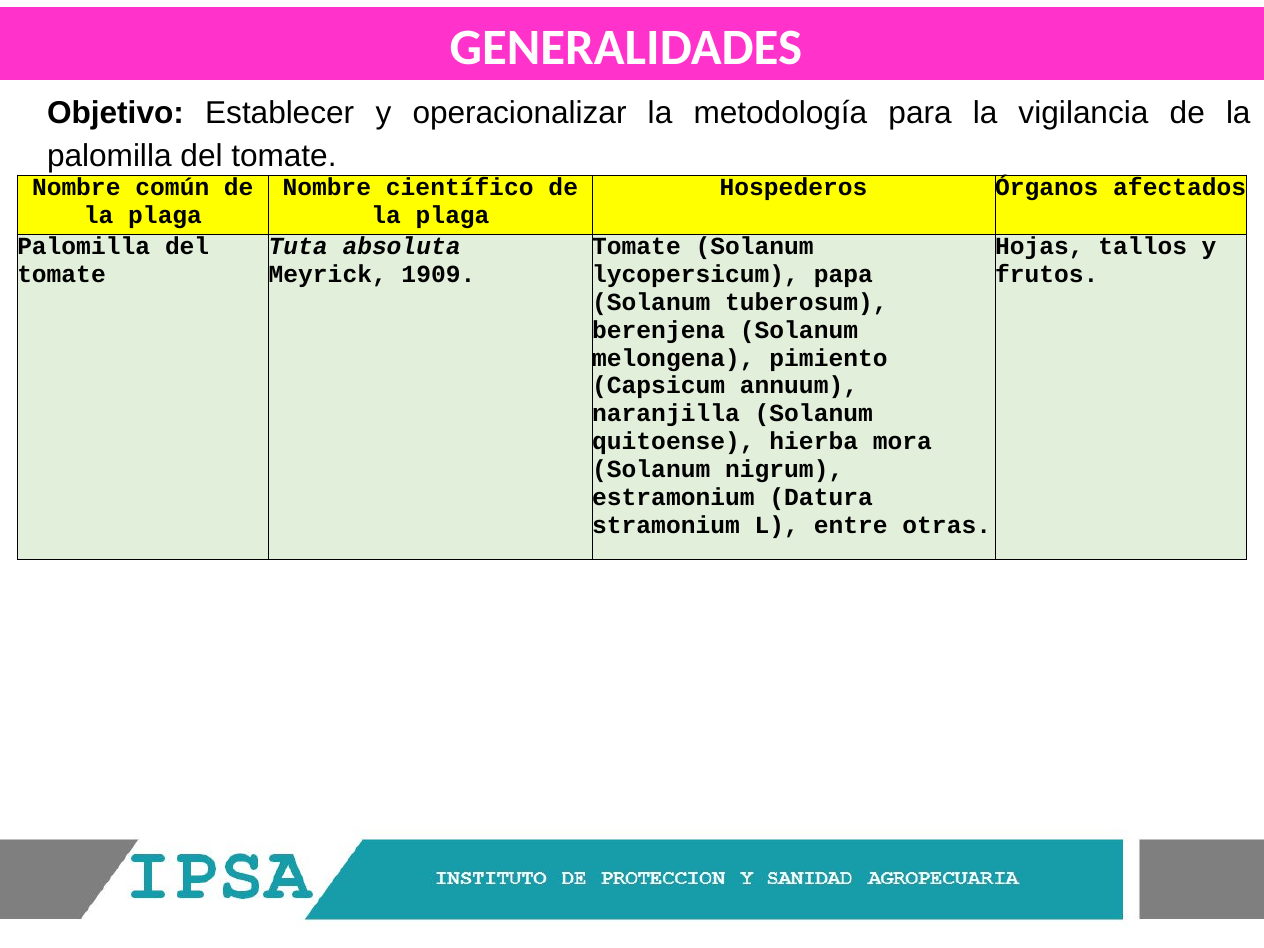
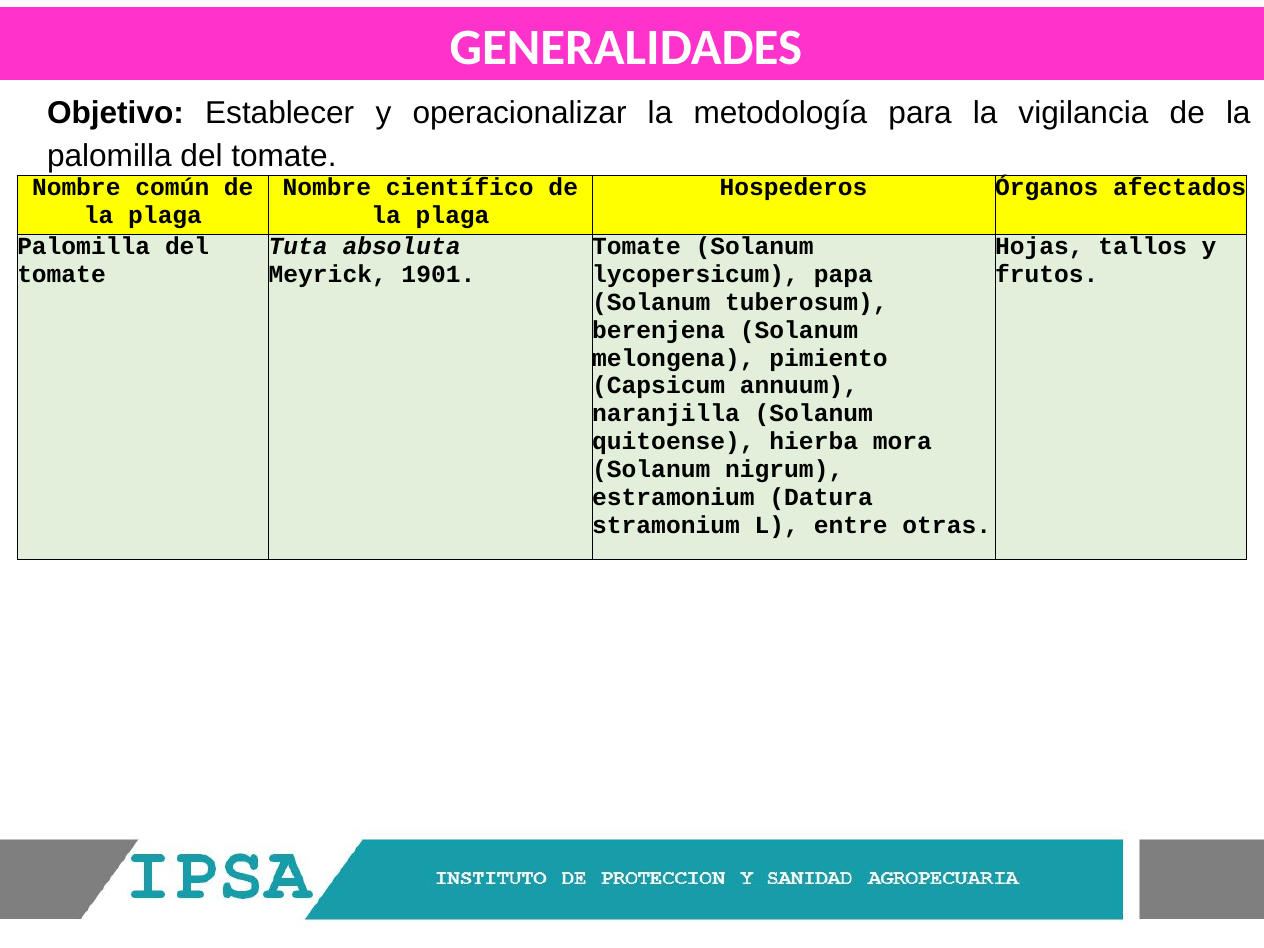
1909: 1909 -> 1901
